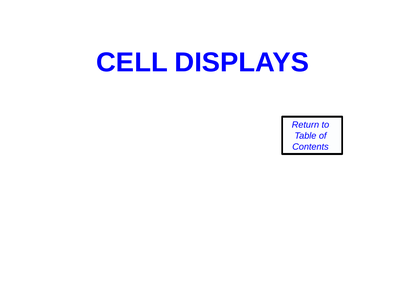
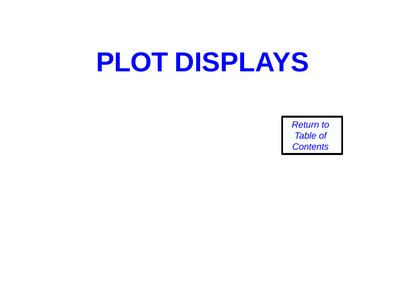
CELL: CELL -> PLOT
